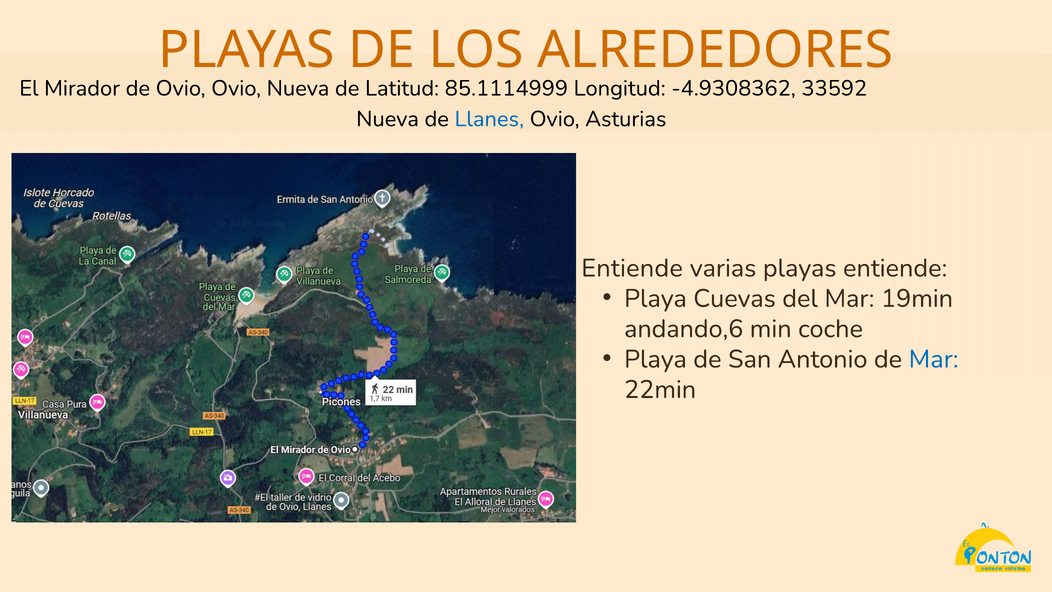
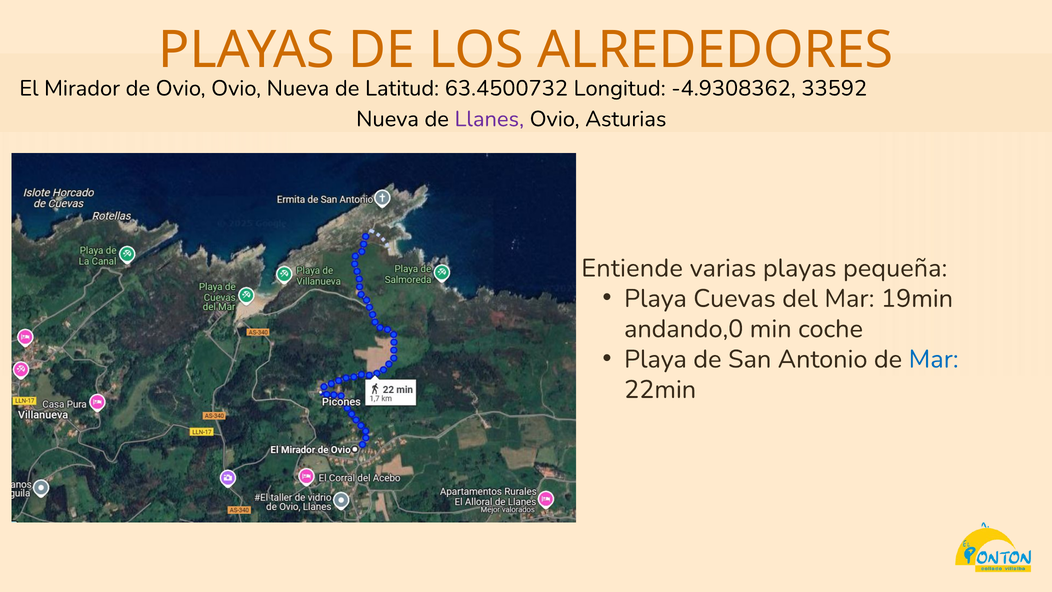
85.1114999: 85.1114999 -> 63.4500732
Llanes colour: blue -> purple
playas entiende: entiende -> pequeña
andando,6: andando,6 -> andando,0
